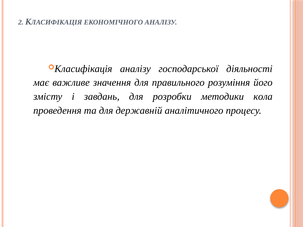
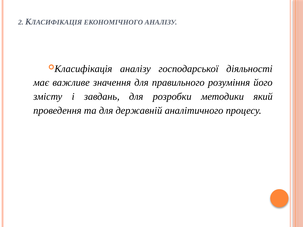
кола: кола -> який
